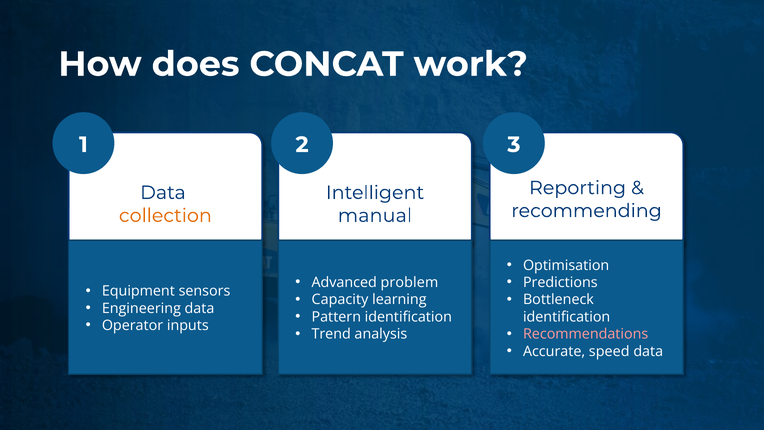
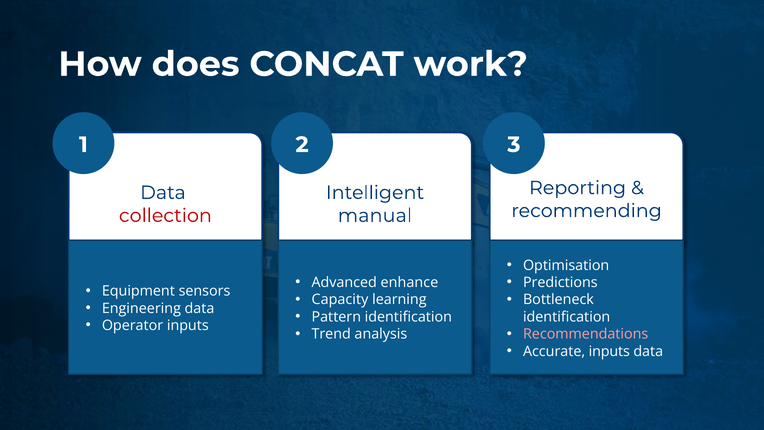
collection colour: orange -> red
problem: problem -> enhance
Accurate speed: speed -> inputs
